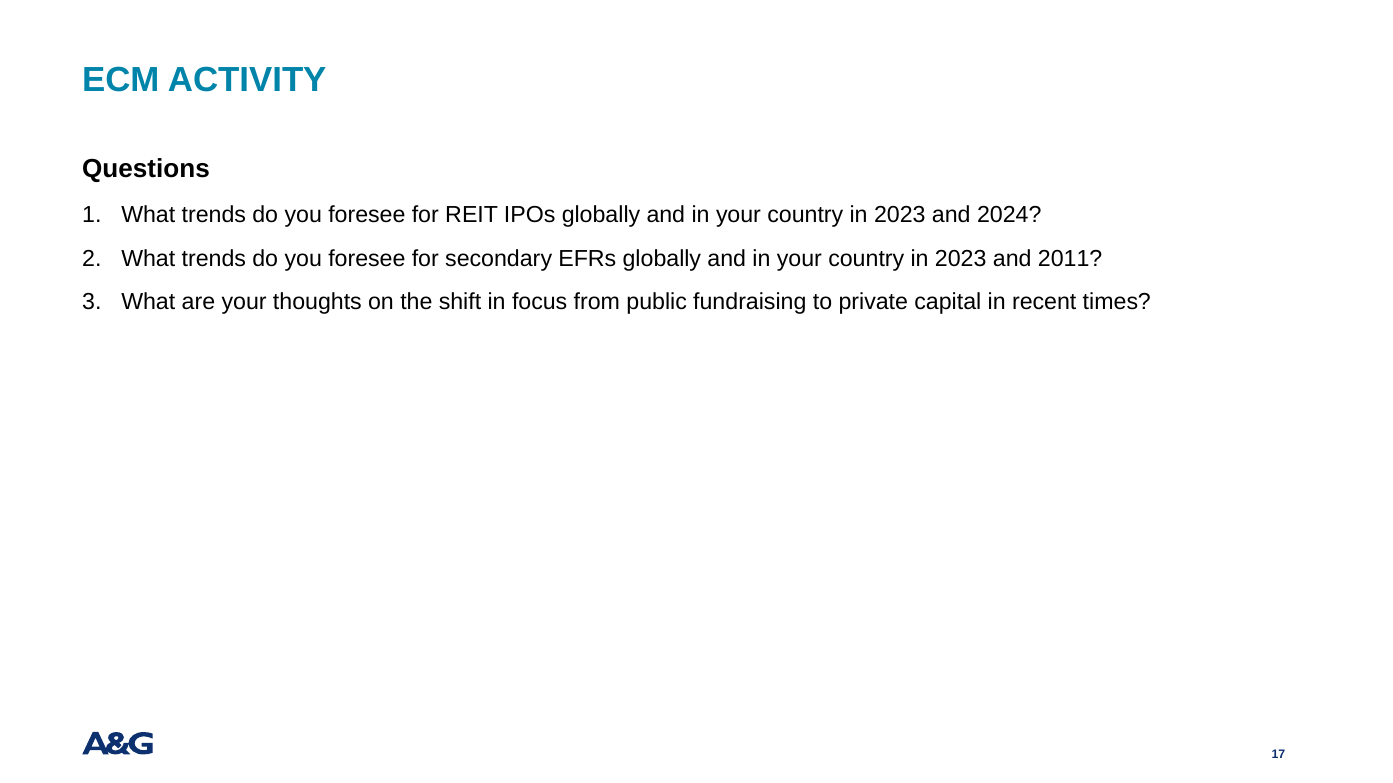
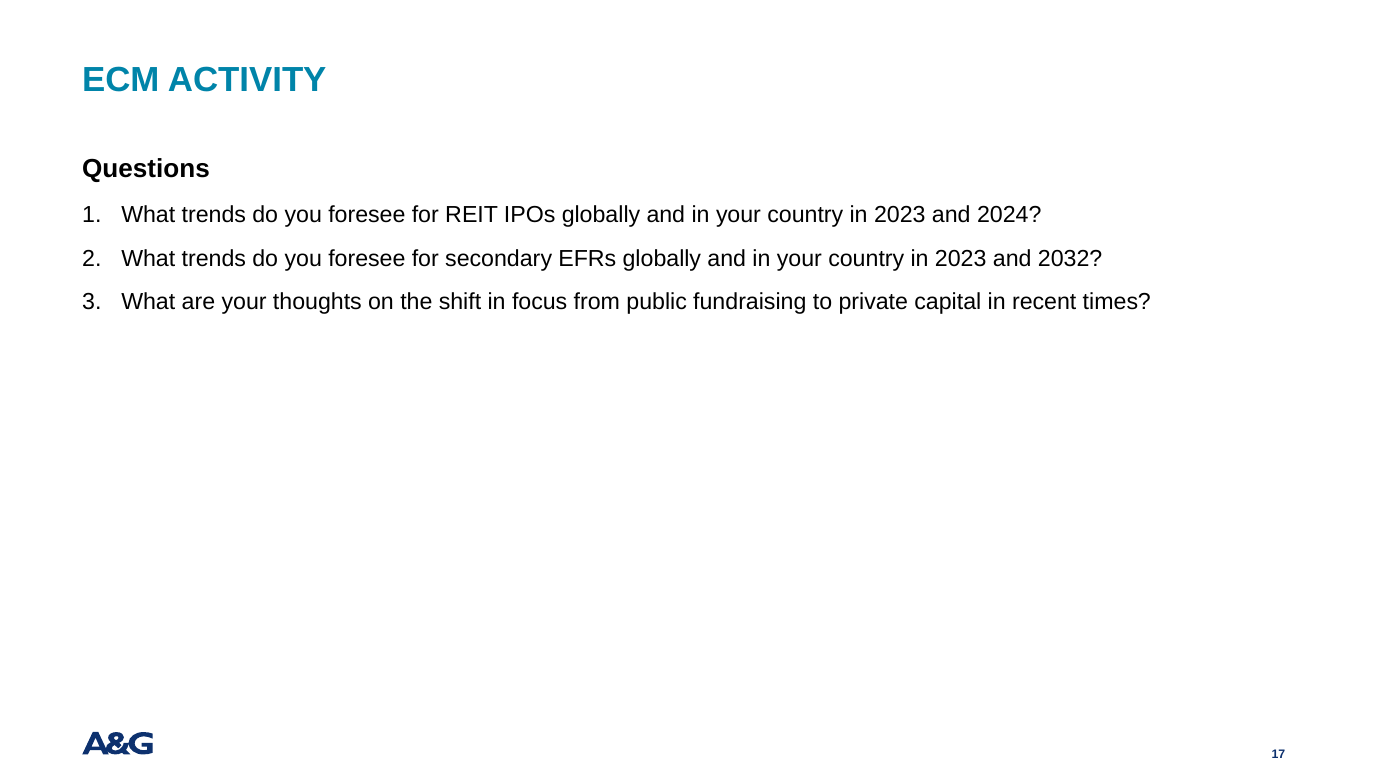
2011: 2011 -> 2032
